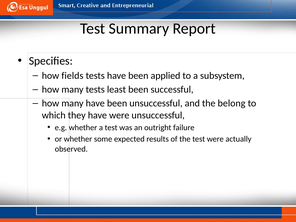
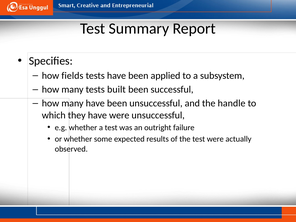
least: least -> built
belong: belong -> handle
